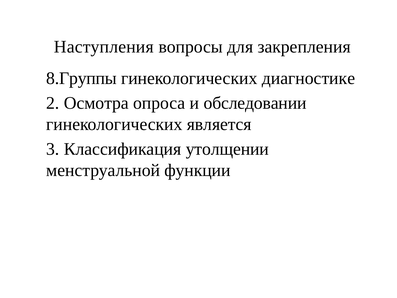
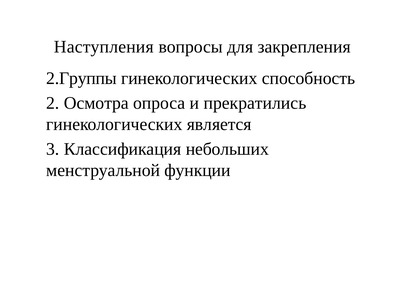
8.Группы: 8.Группы -> 2.Группы
диагностике: диагностике -> способность
обследовании: обследовании -> прекратились
утолщении: утолщении -> небольших
